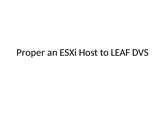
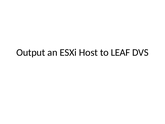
Proper: Proper -> Output
